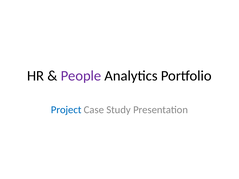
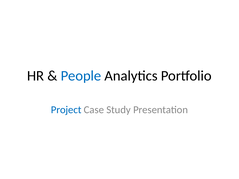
People colour: purple -> blue
